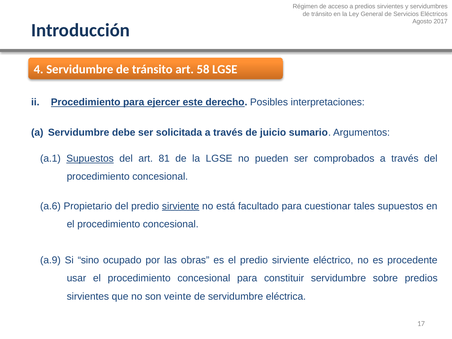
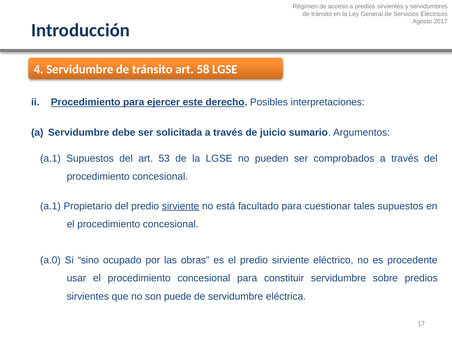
Supuestos at (90, 159) underline: present -> none
81: 81 -> 53
a.6 at (50, 206): a.6 -> a.1
a.9: a.9 -> a.0
veinte: veinte -> puede
